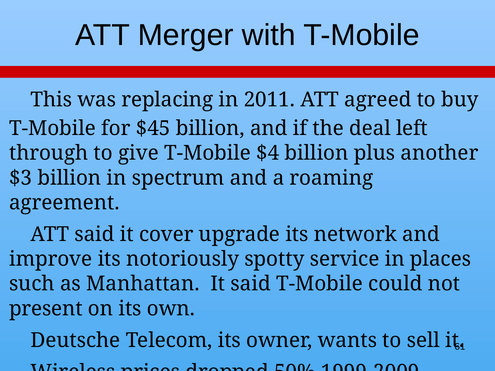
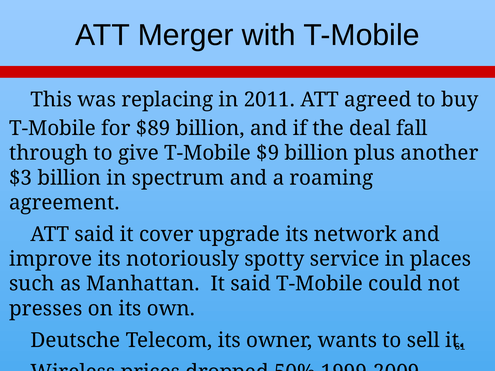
$45: $45 -> $89
left: left -> fall
$4: $4 -> $9
present: present -> presses
